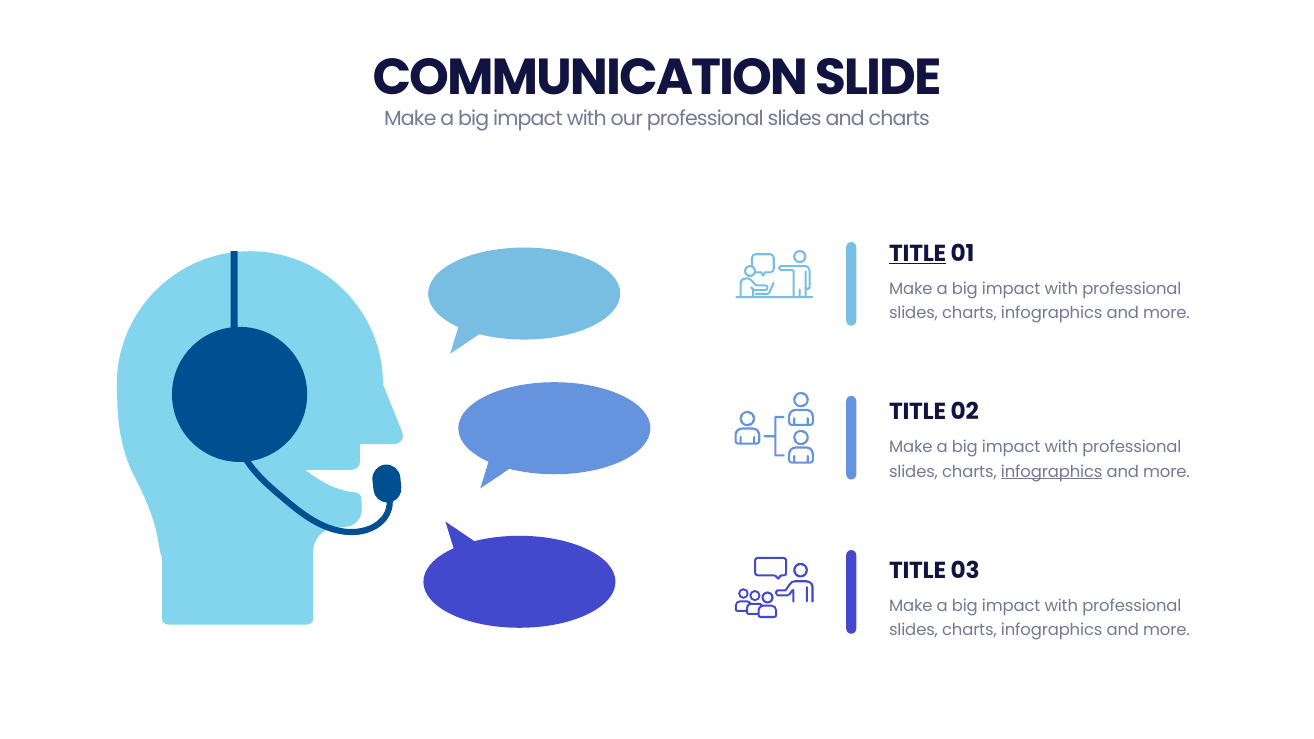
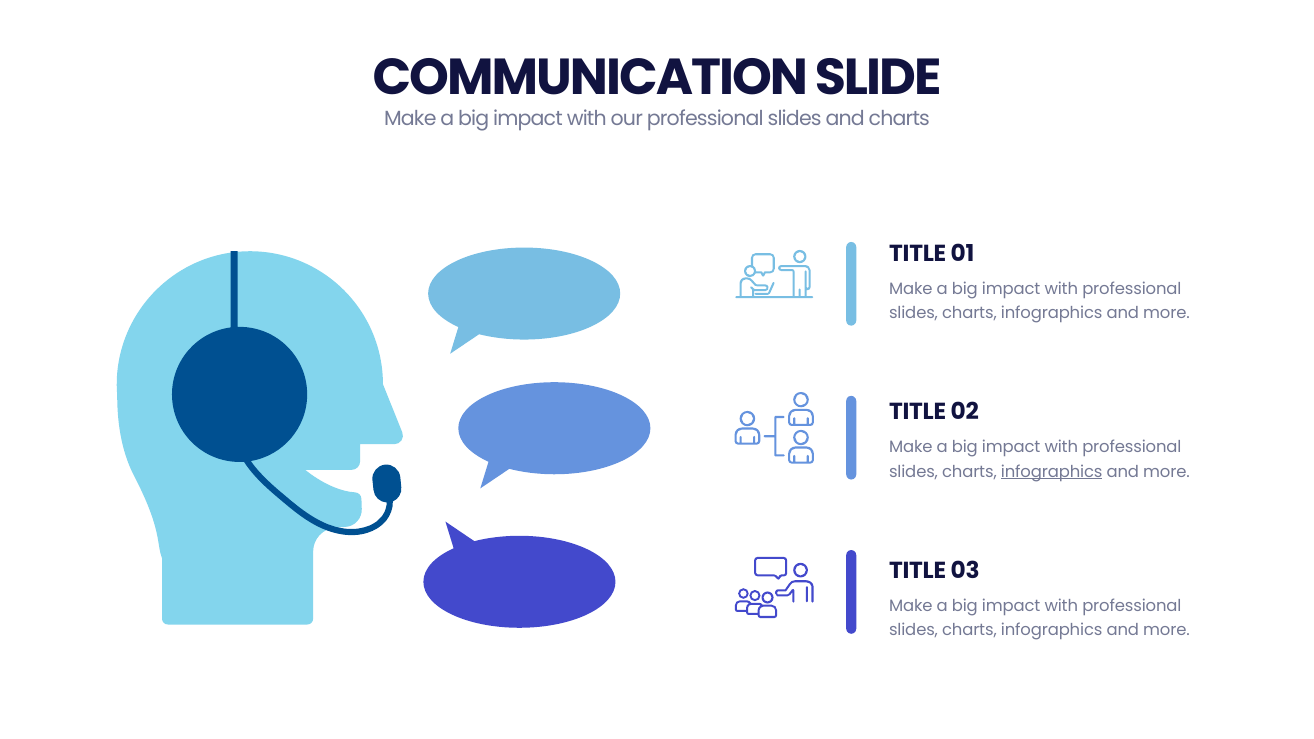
TITLE at (918, 254) underline: present -> none
